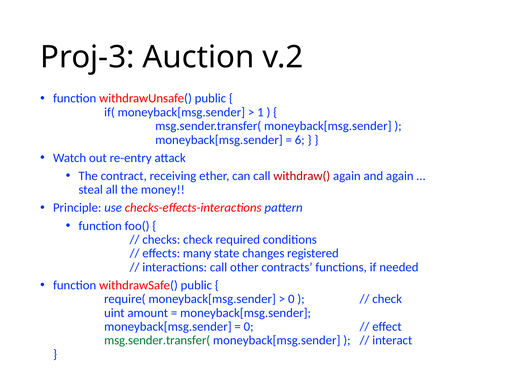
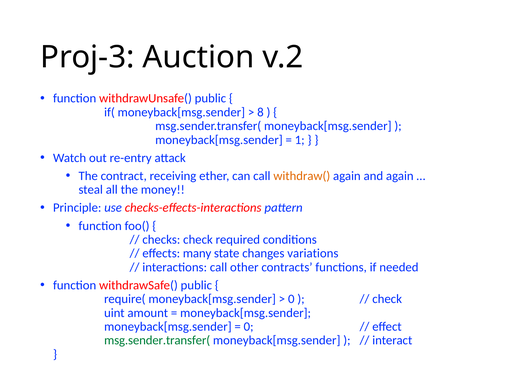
1: 1 -> 8
6: 6 -> 1
withdraw( colour: red -> orange
registered: registered -> variations
